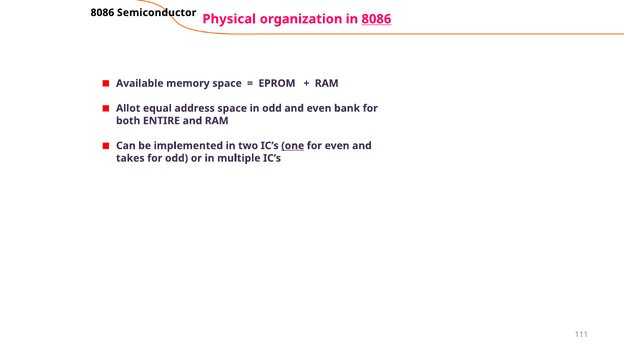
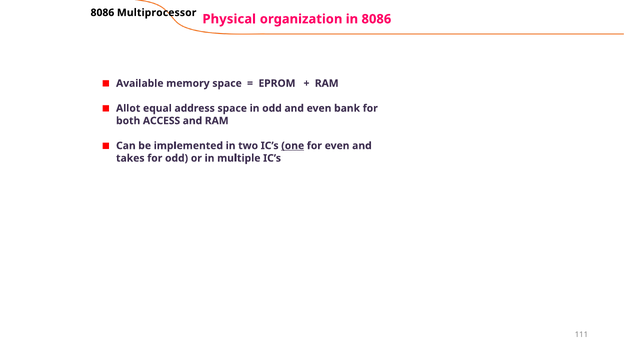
Semiconductor: Semiconductor -> Multiprocessor
8086 at (376, 19) underline: present -> none
ENTIRE: ENTIRE -> ACCESS
